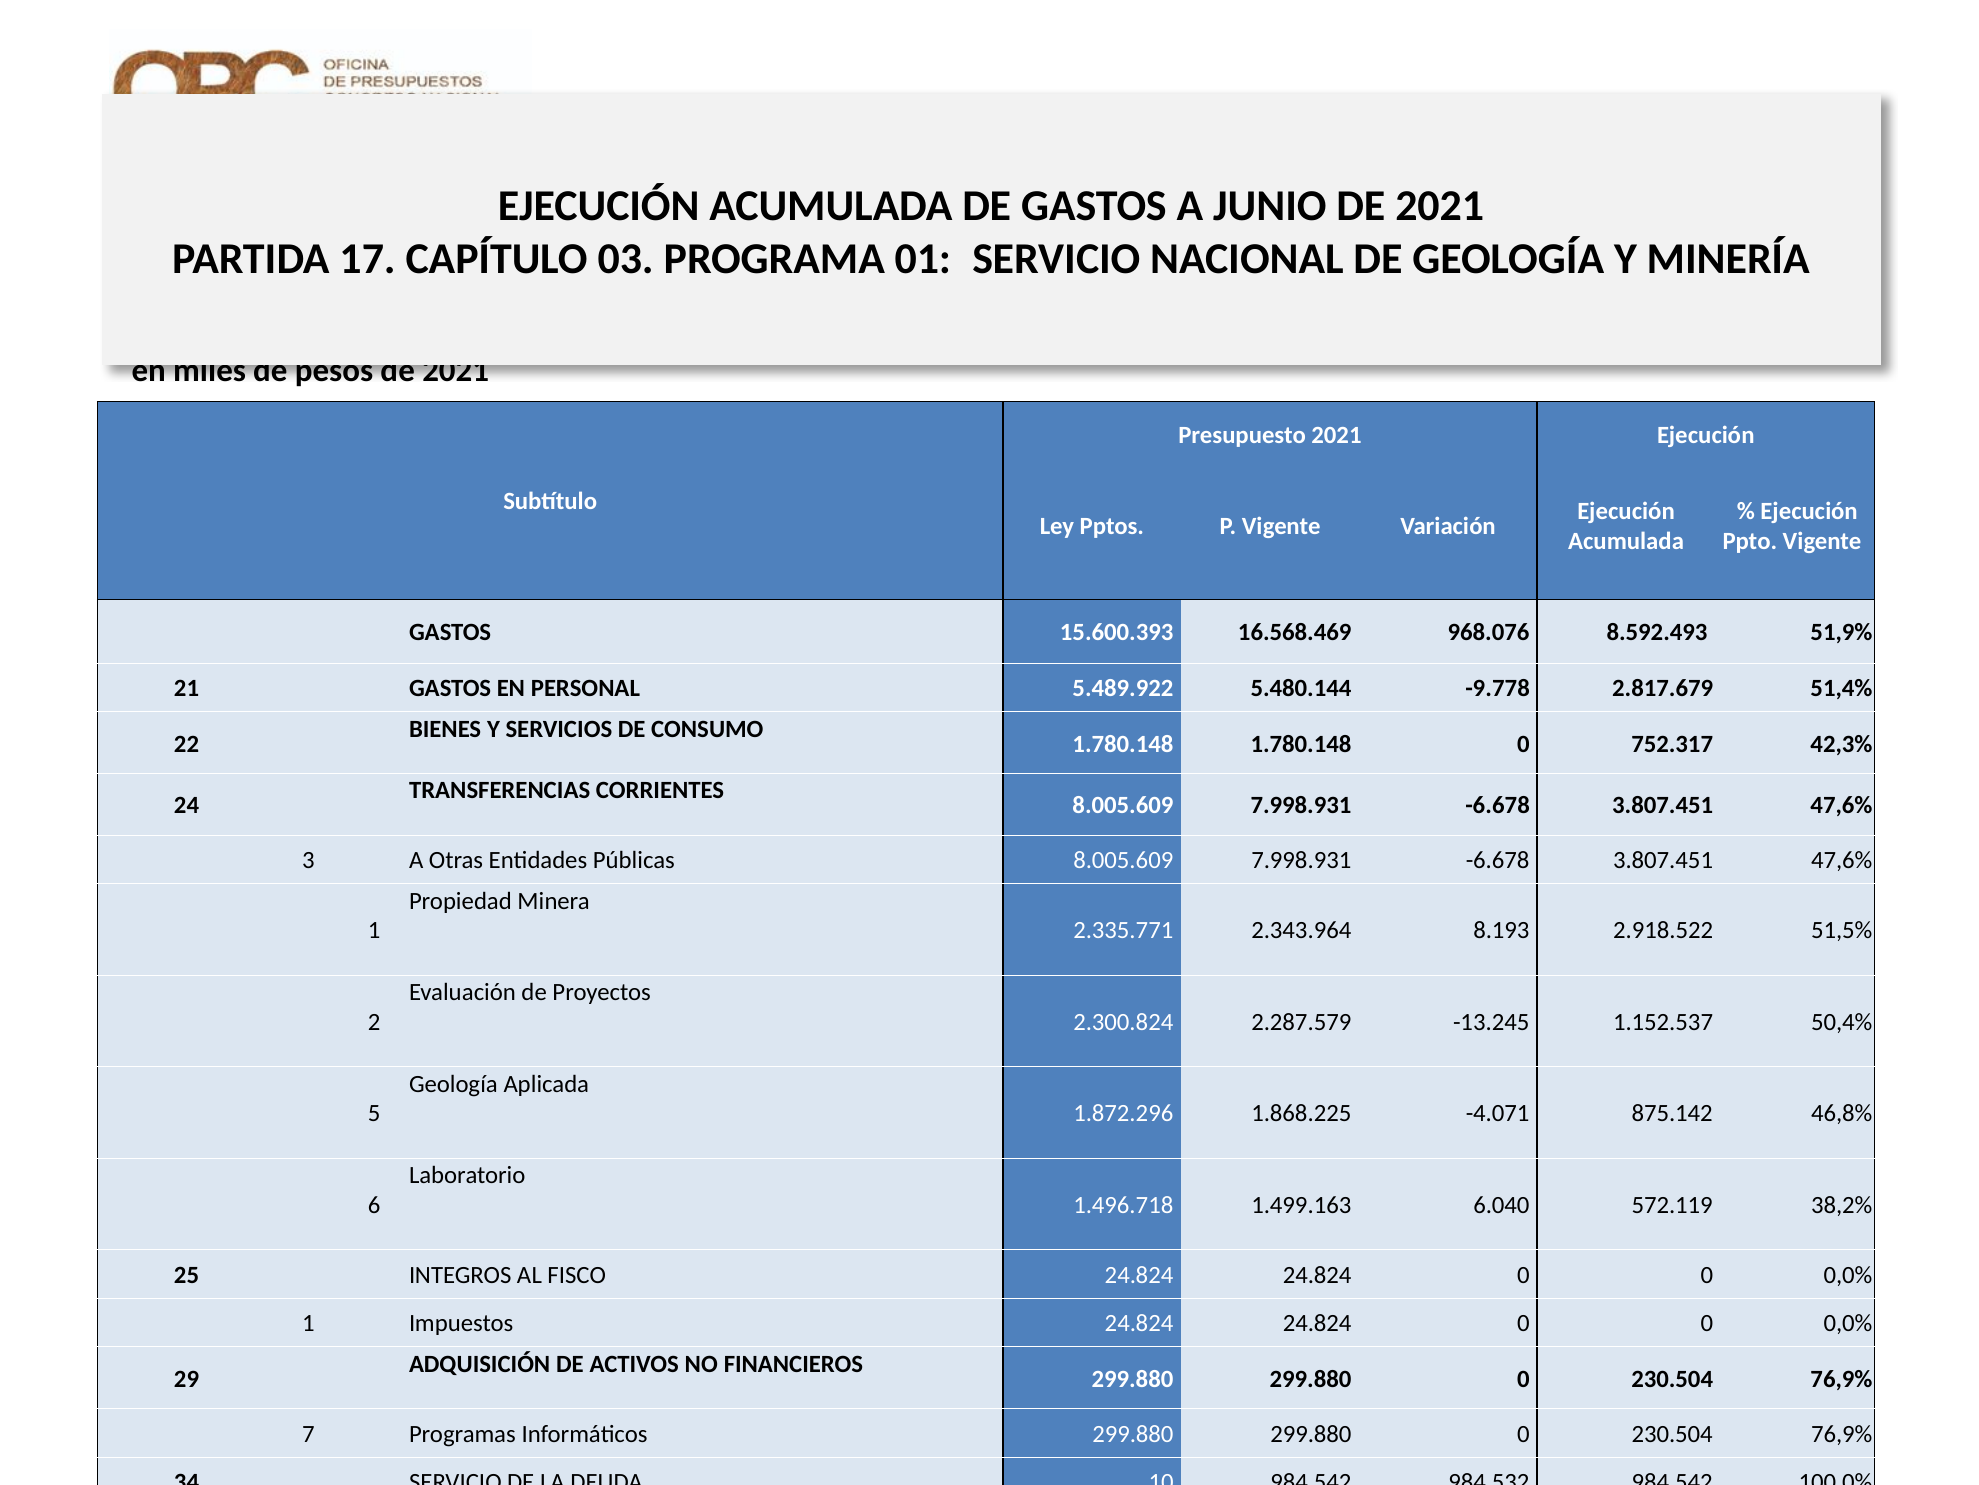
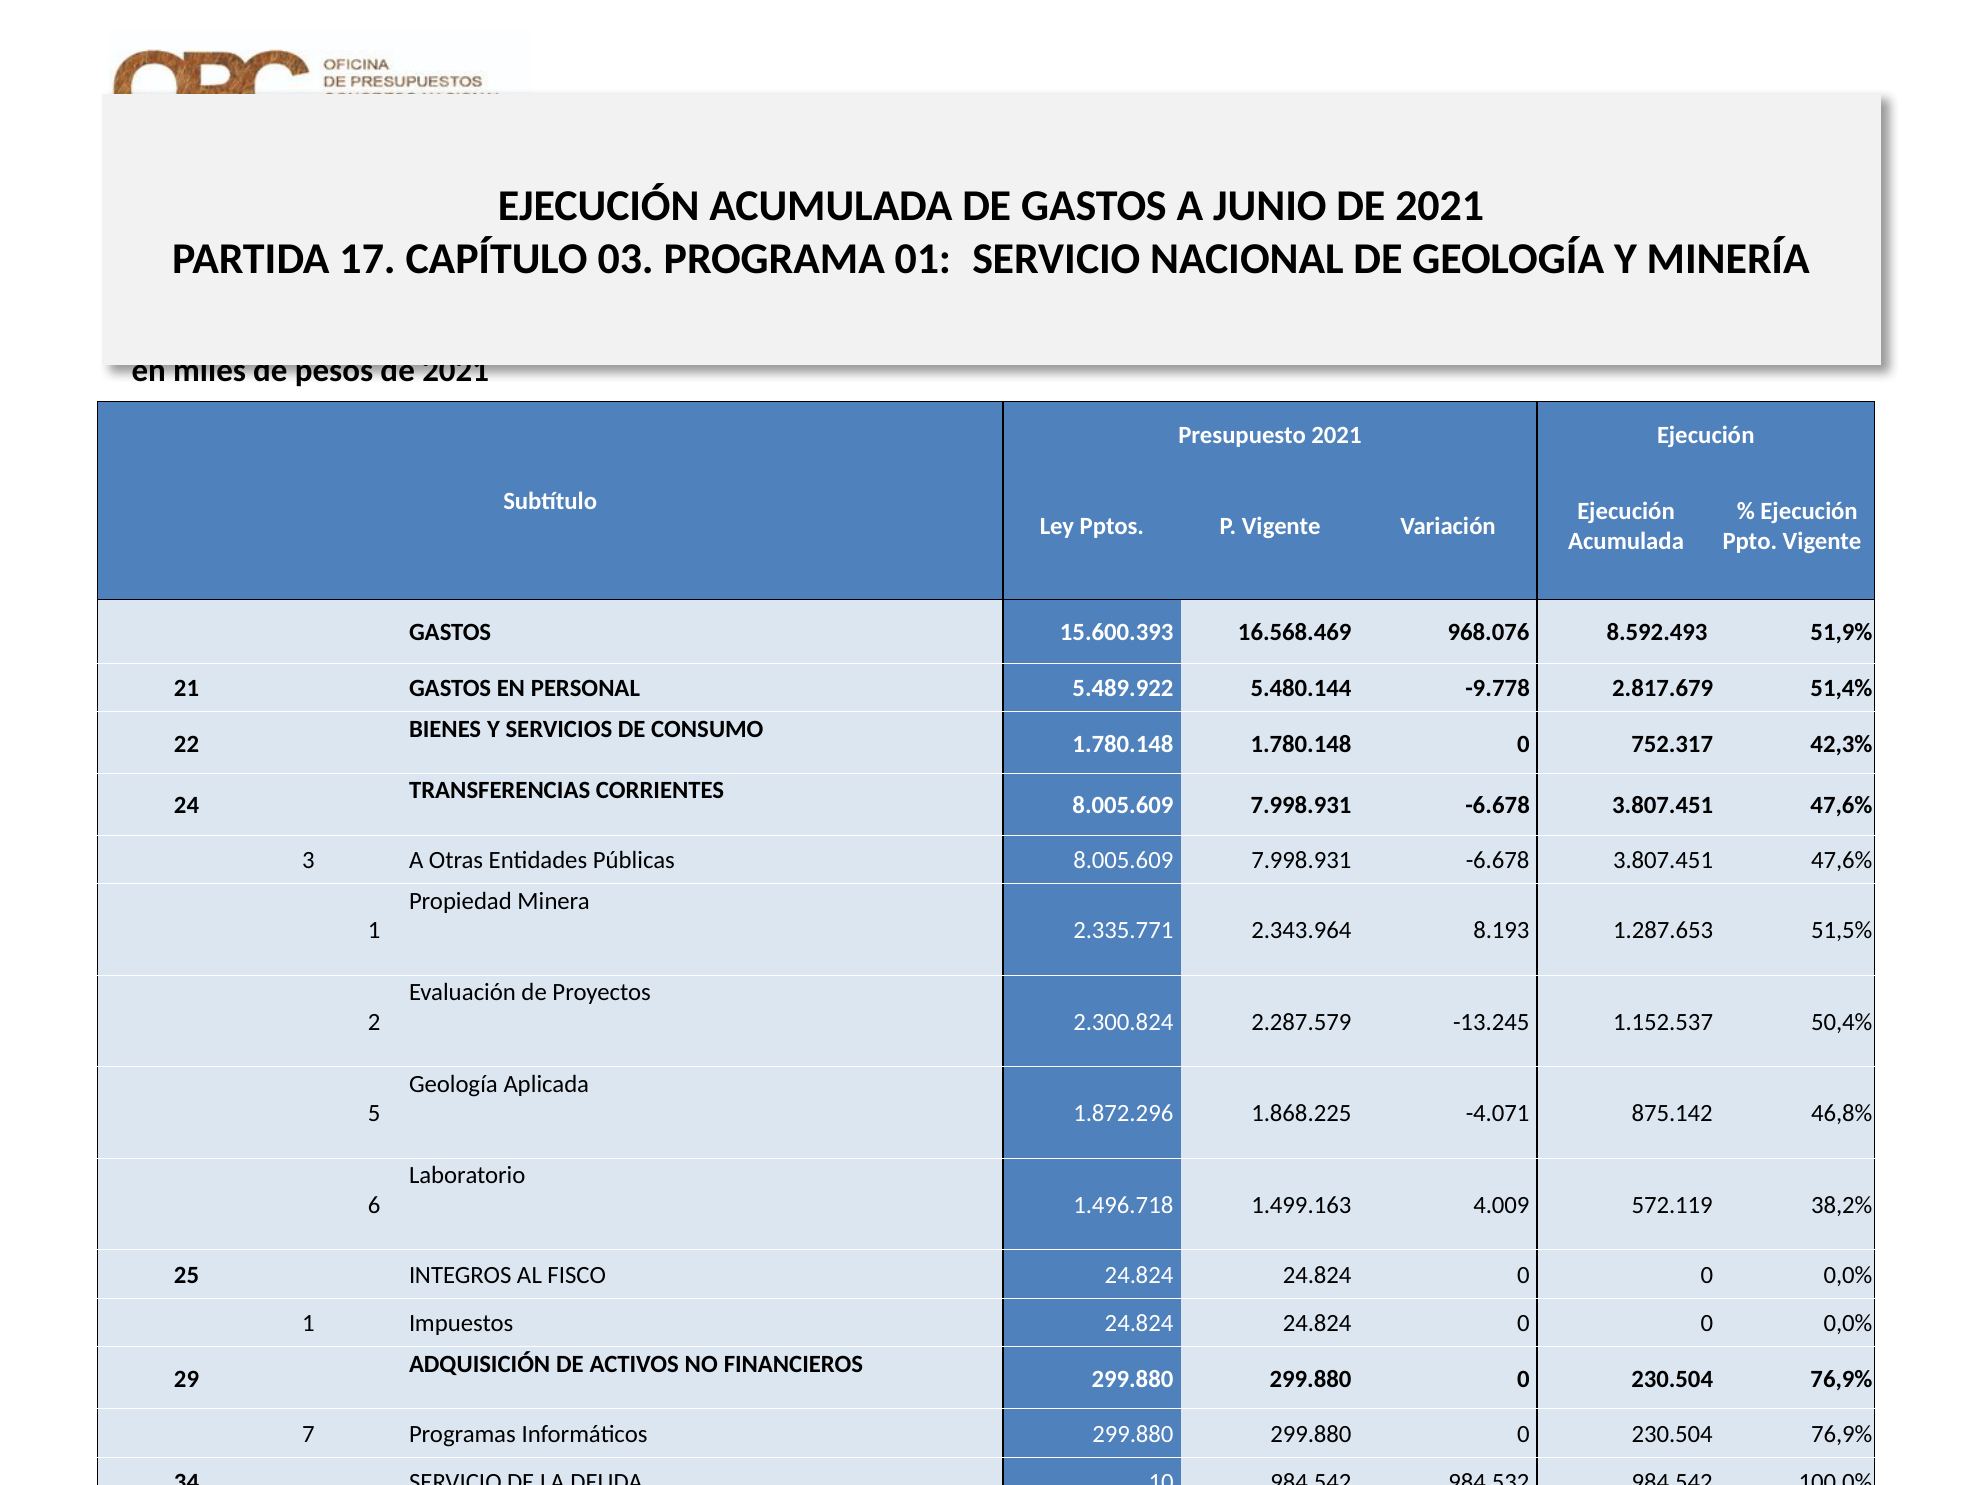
2.918.522: 2.918.522 -> 1.287.653
6.040: 6.040 -> 4.009
